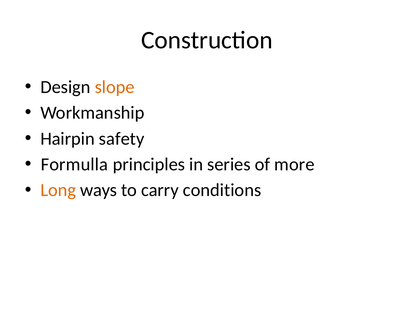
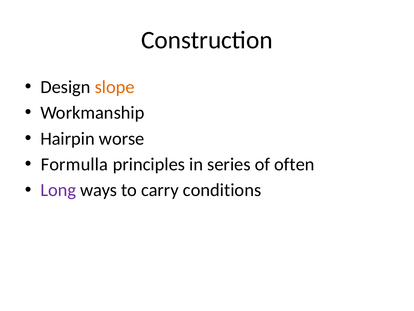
safety: safety -> worse
more: more -> often
Long colour: orange -> purple
